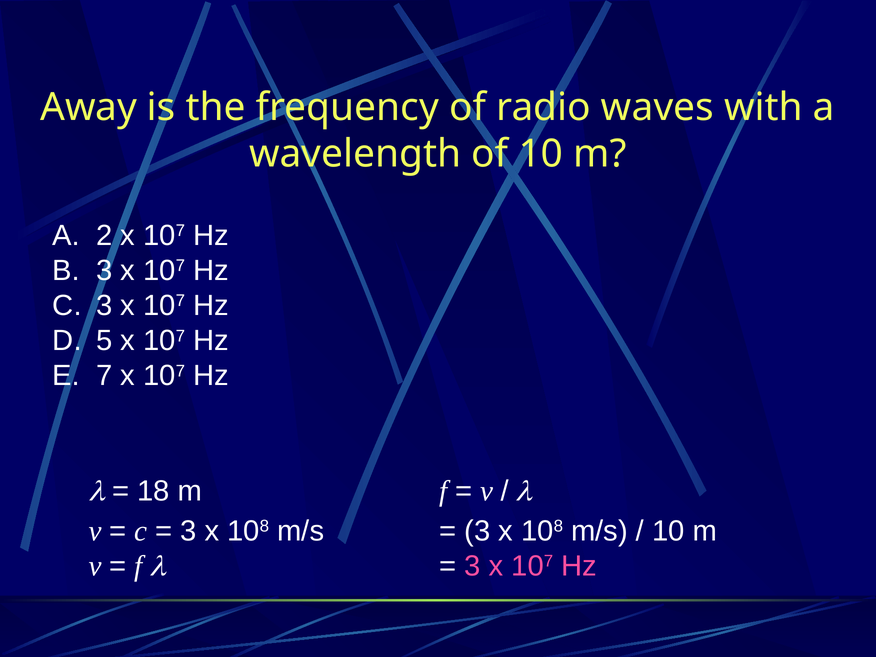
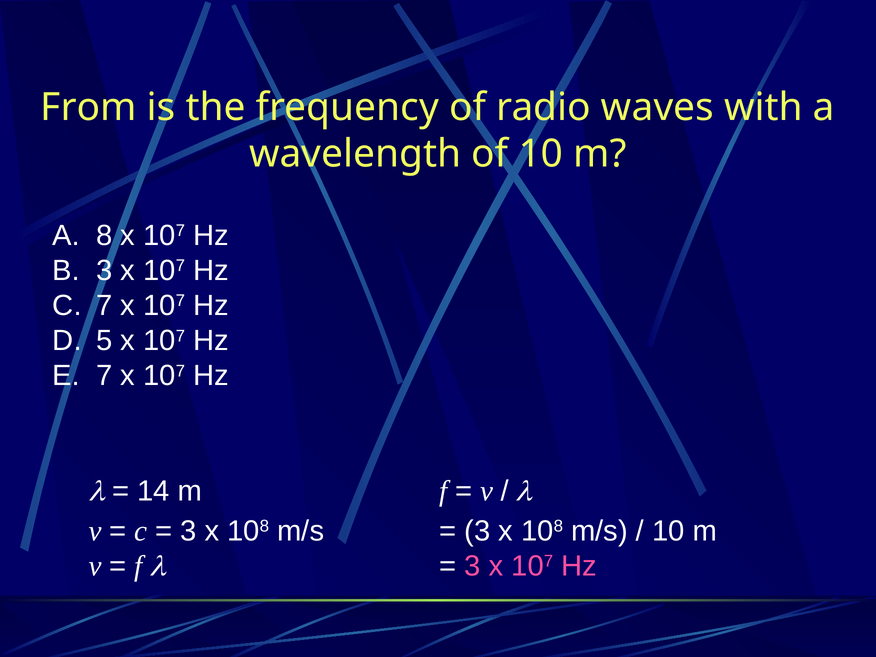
Away: Away -> From
2: 2 -> 8
C 3: 3 -> 7
18: 18 -> 14
